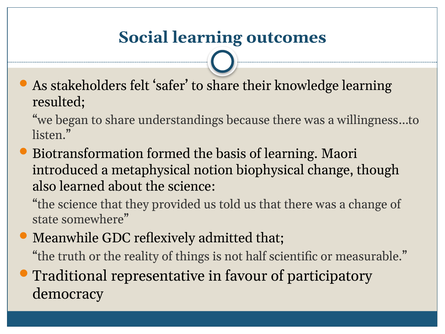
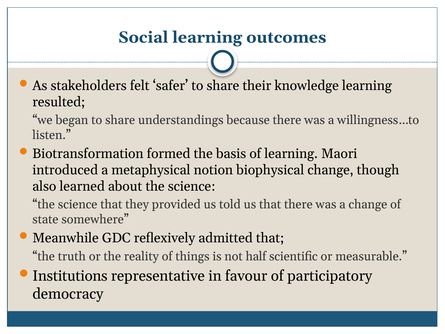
Traditional: Traditional -> Institutions
